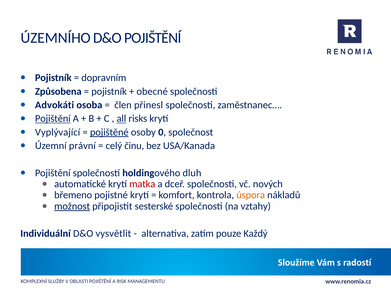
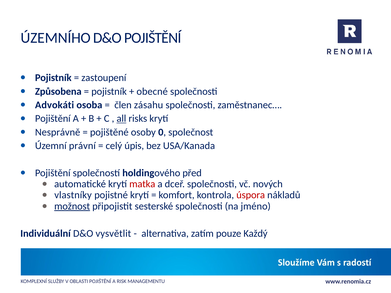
dopravním: dopravním -> zastoupení
přinesl: přinesl -> zásahu
Pojištění at (53, 119) underline: present -> none
Vyplývající: Vyplývající -> Nesprávně
pojištěné underline: present -> none
činu: činu -> úpis
dluh: dluh -> před
břemeno: břemeno -> vlastníky
úspora colour: orange -> red
vztahy: vztahy -> jméno
